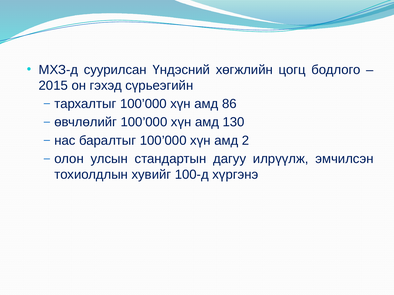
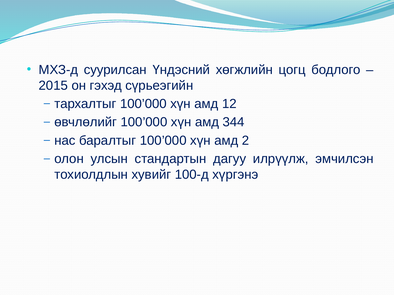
86: 86 -> 12
130: 130 -> 344
